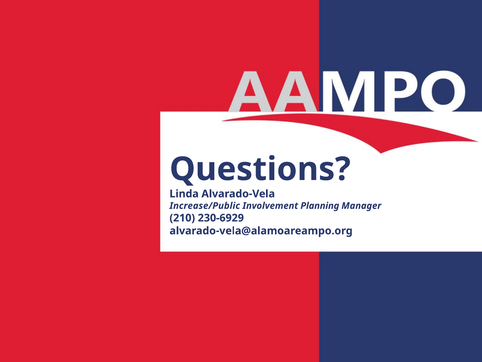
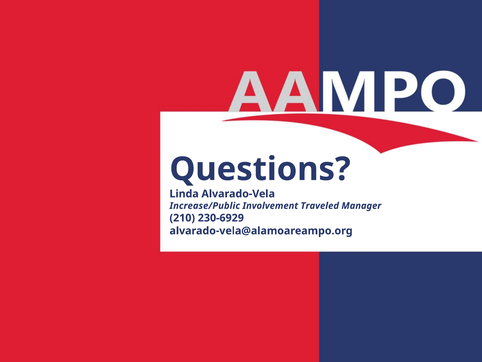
Planning: Planning -> Traveled
